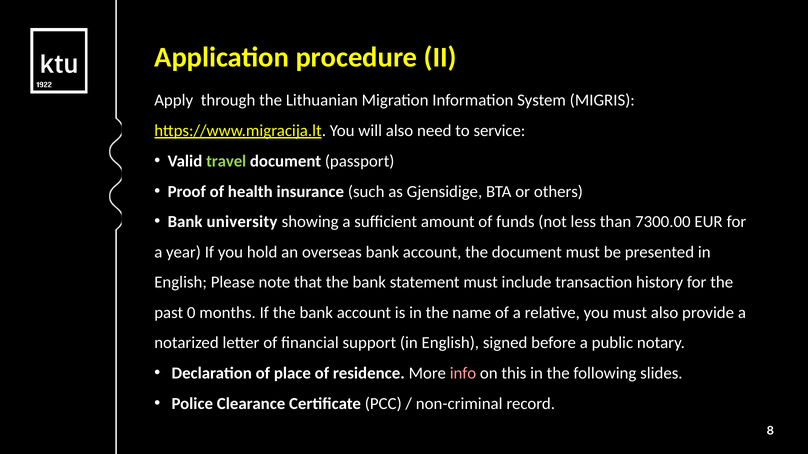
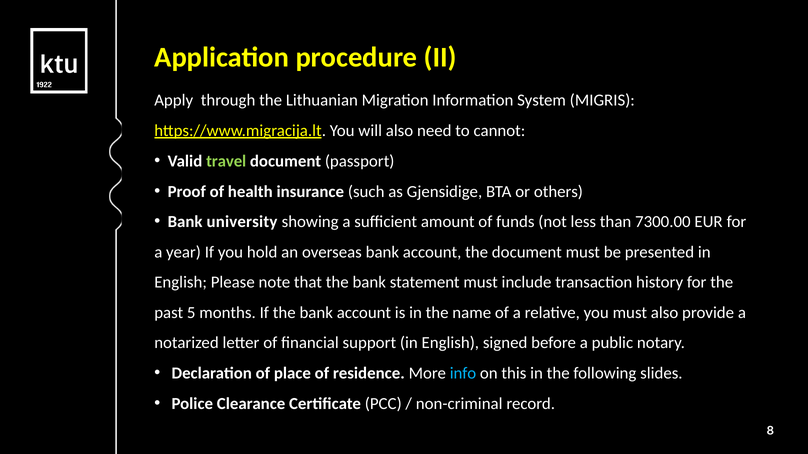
service: service -> cannot
0: 0 -> 5
info colour: pink -> light blue
